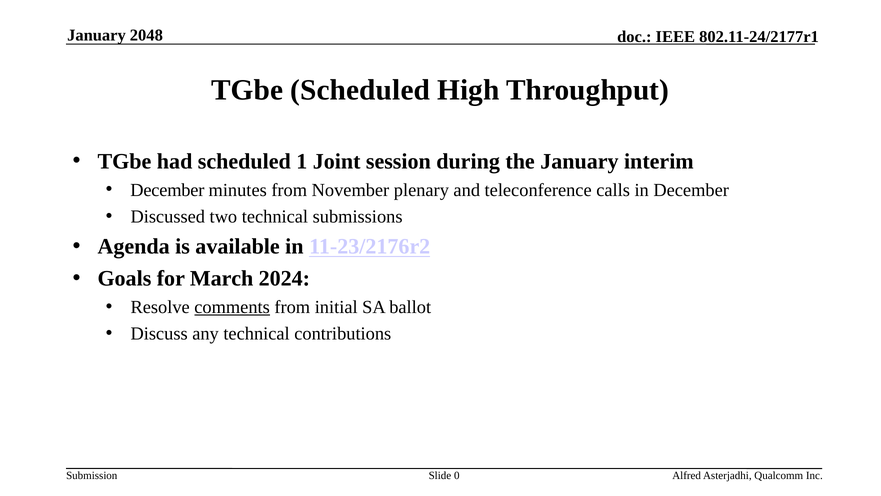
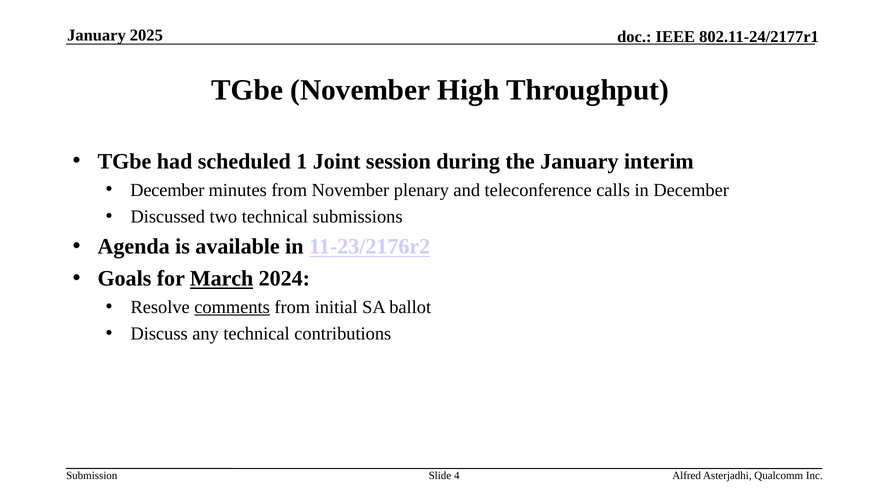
2048: 2048 -> 2025
TGbe Scheduled: Scheduled -> November
March underline: none -> present
0: 0 -> 4
